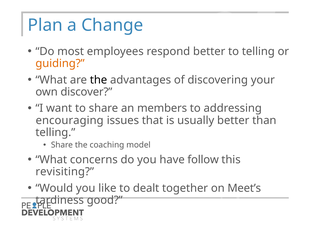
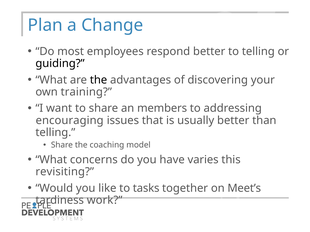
guiding colour: orange -> black
discover: discover -> training
follow: follow -> varies
dealt: dealt -> tasks
good: good -> work
